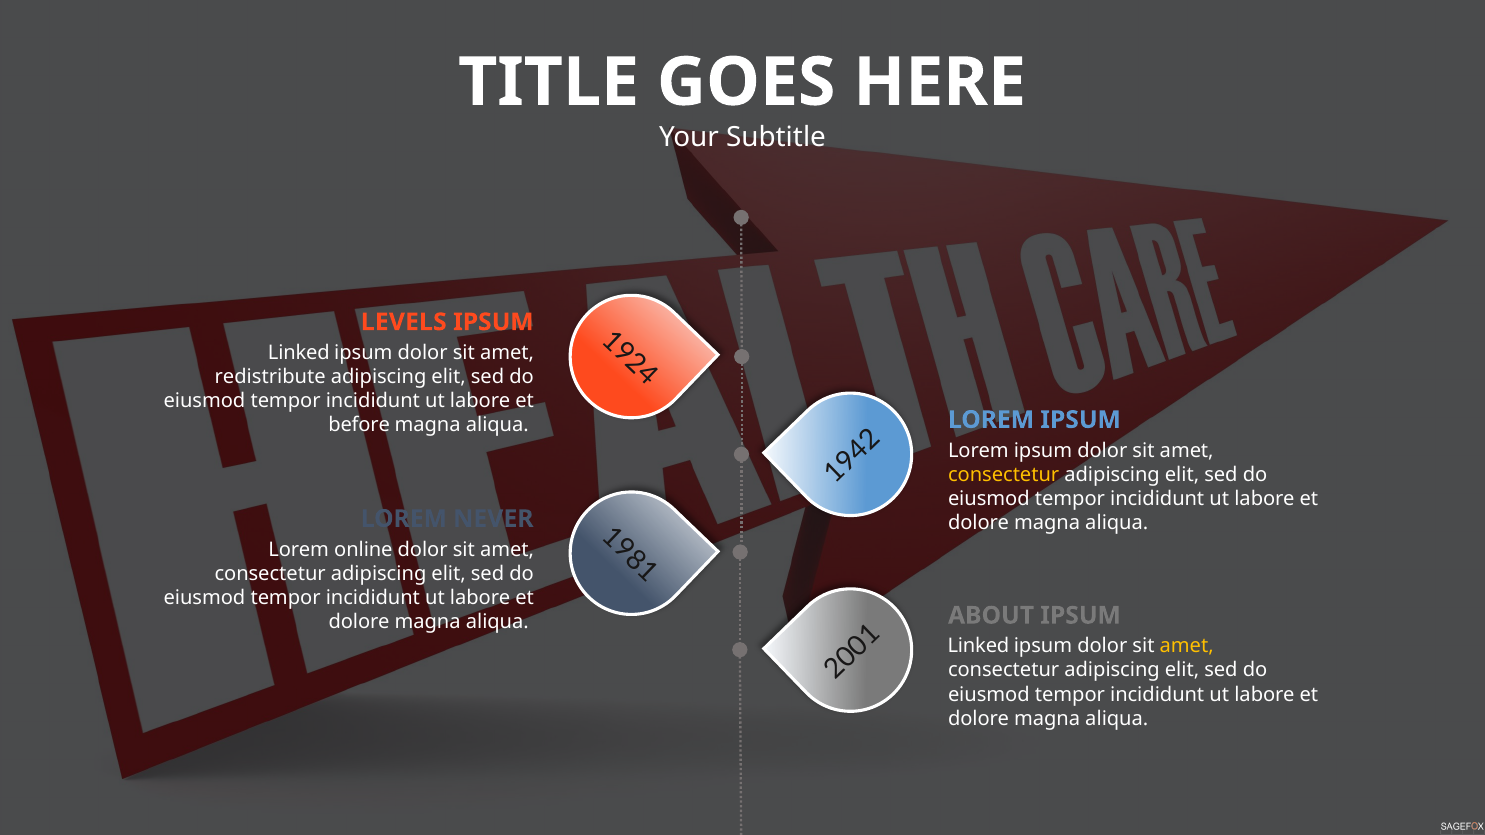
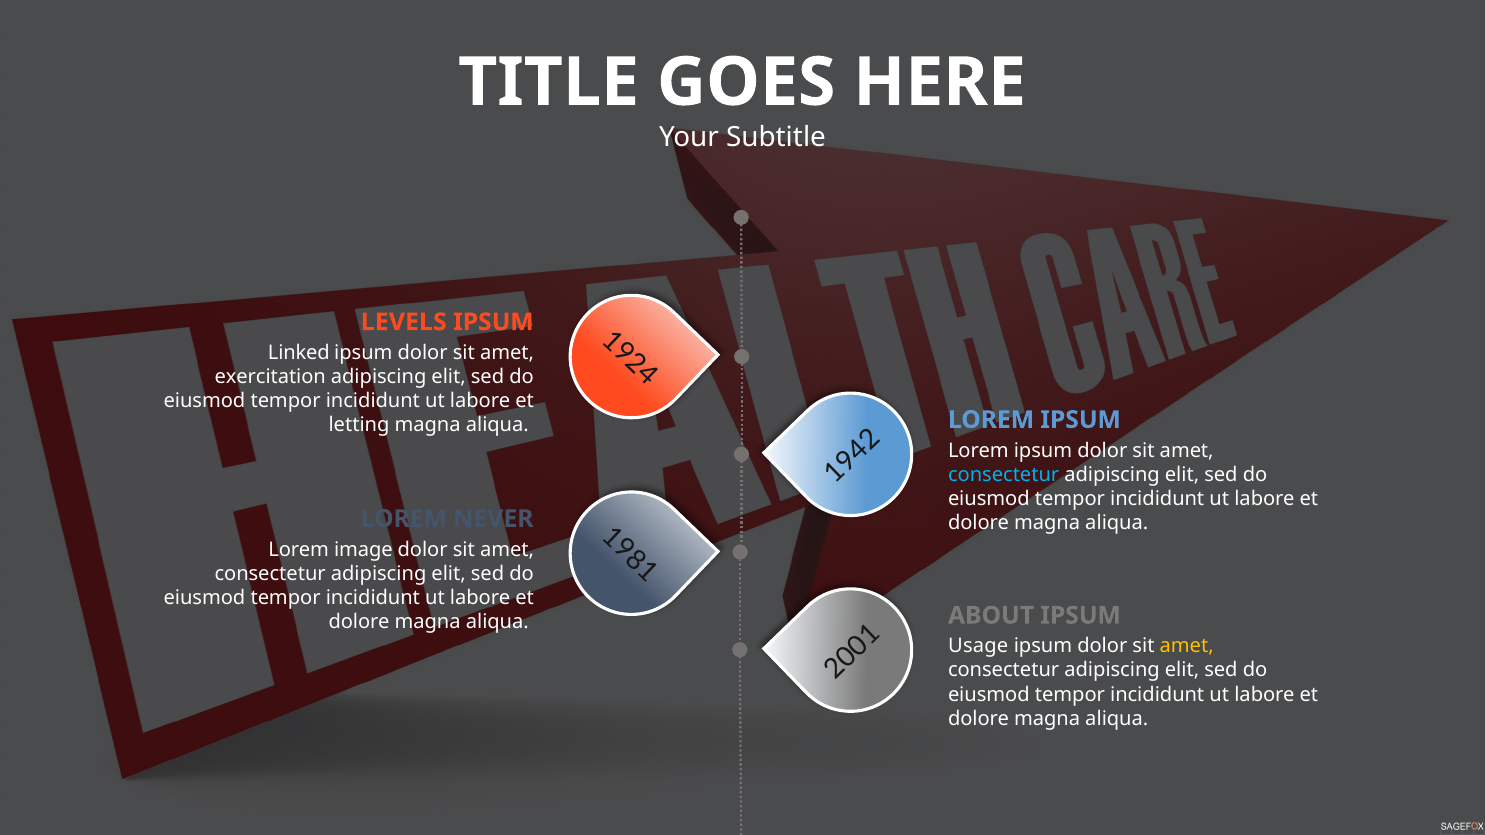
redistribute: redistribute -> exercitation
before: before -> letting
consectetur at (1004, 475) colour: yellow -> light blue
online: online -> image
Linked at (978, 646): Linked -> Usage
